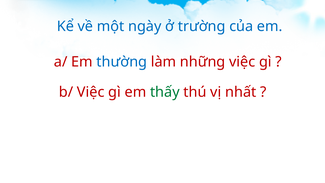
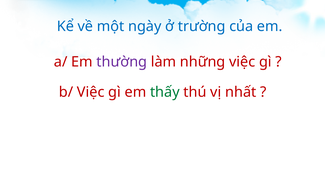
thường colour: blue -> purple
